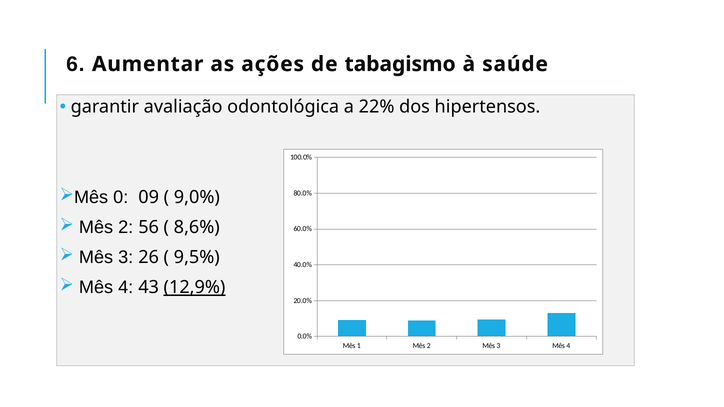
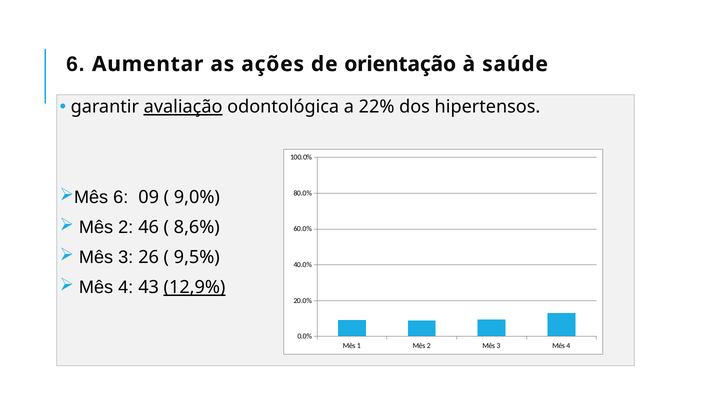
tabagismo: tabagismo -> orientação
avaliação underline: none -> present
0 at (121, 197): 0 -> 6
56: 56 -> 46
